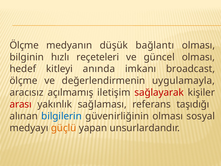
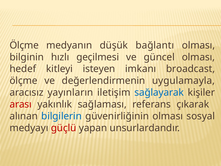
reçeteleri: reçeteleri -> geçilmesi
anında: anında -> isteyen
açılmamış: açılmamış -> yayınların
sağlayarak colour: red -> blue
taşıdığı: taşıdığı -> çıkarak
güçlü colour: orange -> red
